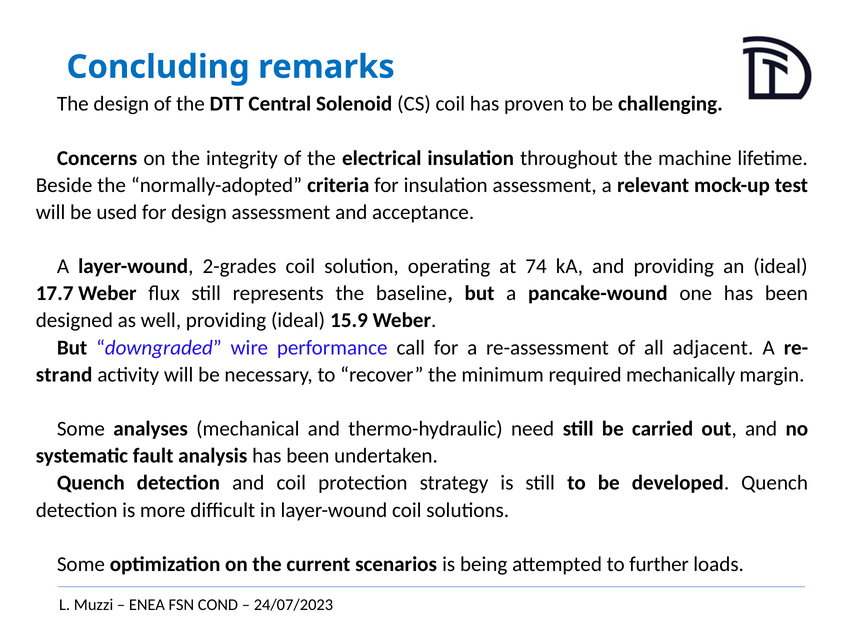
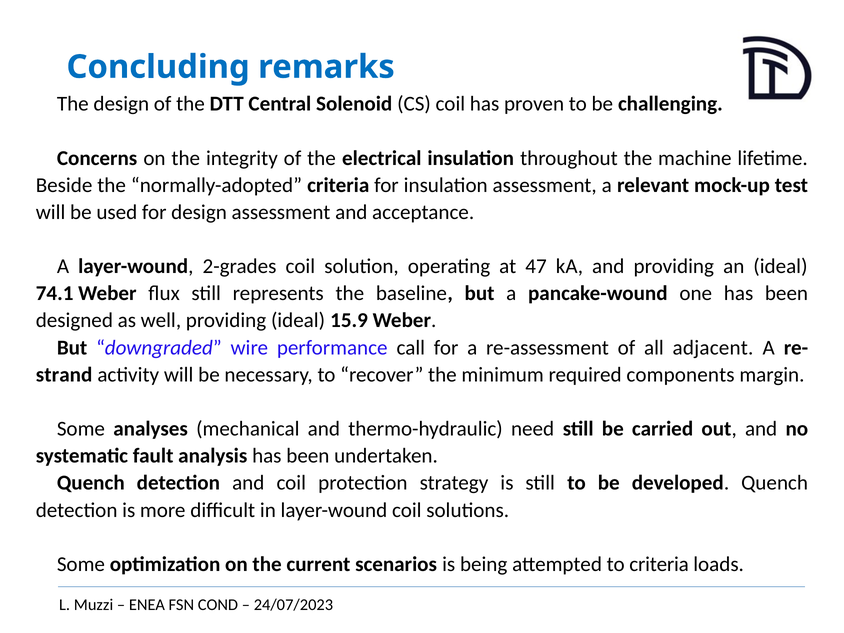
74: 74 -> 47
17.7: 17.7 -> 74.1
mechanically: mechanically -> components
to further: further -> criteria
